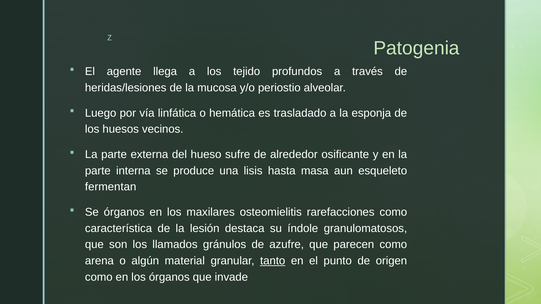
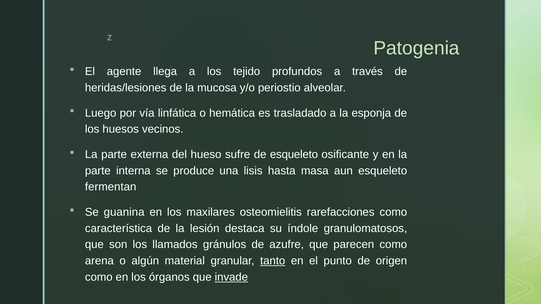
de alrededor: alrededor -> esqueleto
Se órganos: órganos -> guanina
invade underline: none -> present
